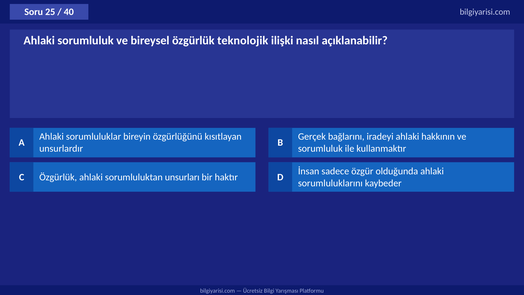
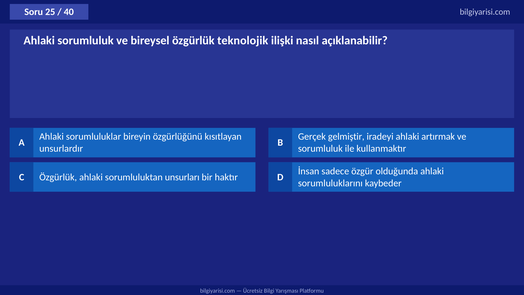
bağlarını: bağlarını -> gelmiştir
hakkının: hakkının -> artırmak
